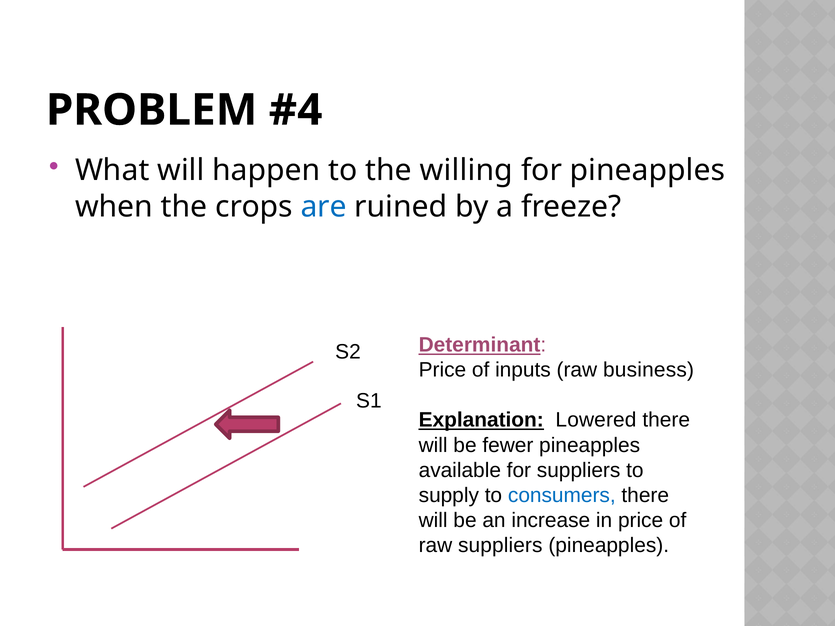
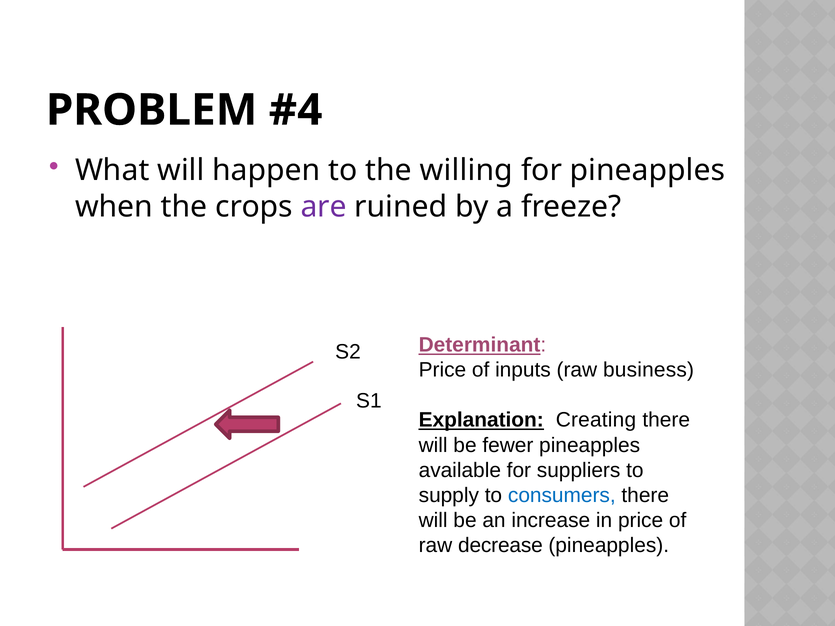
are colour: blue -> purple
Lowered: Lowered -> Creating
raw suppliers: suppliers -> decrease
